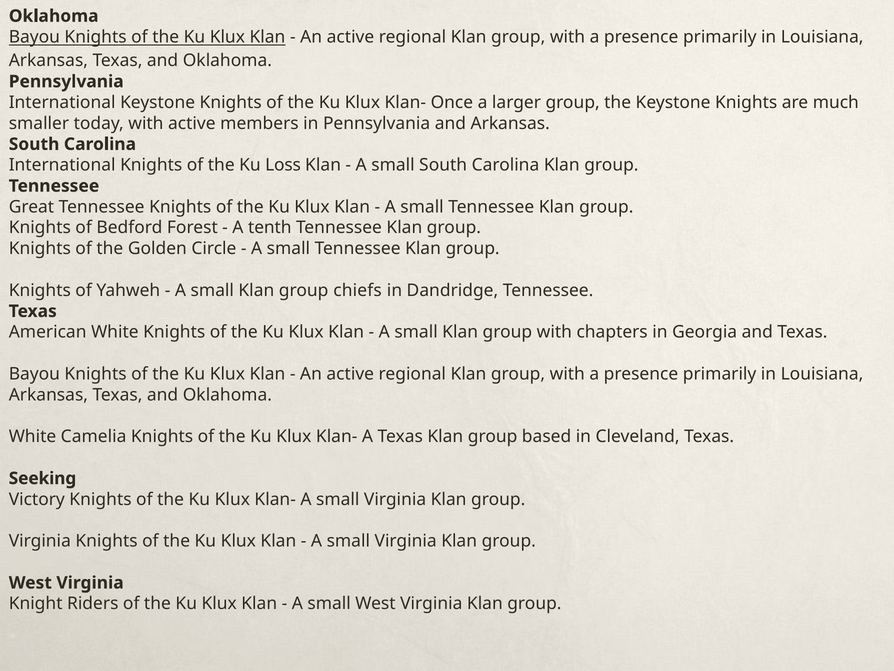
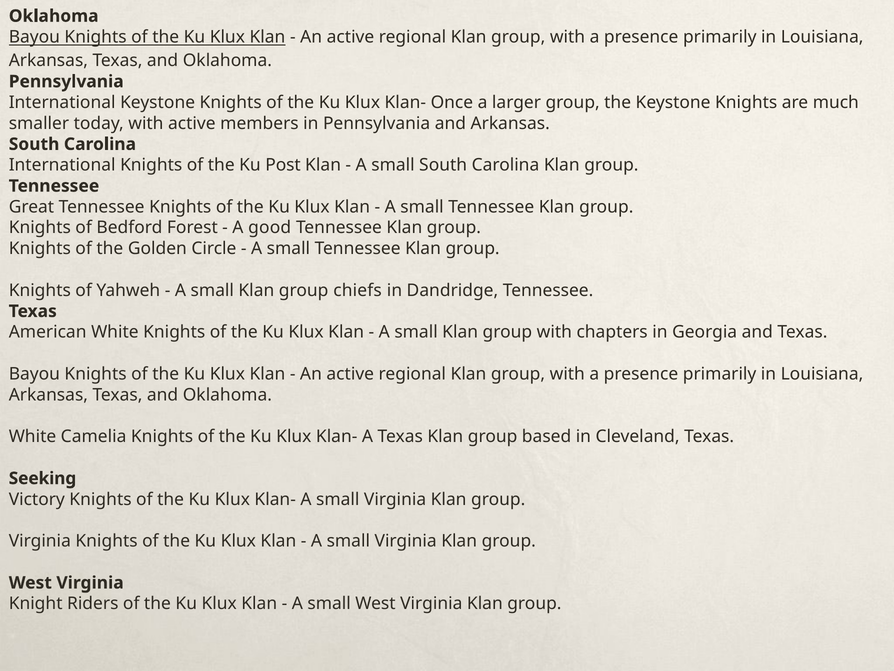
Loss: Loss -> Post
tenth: tenth -> good
